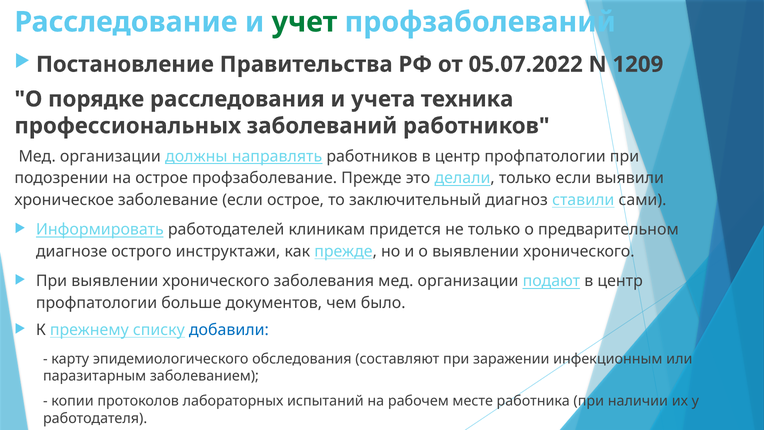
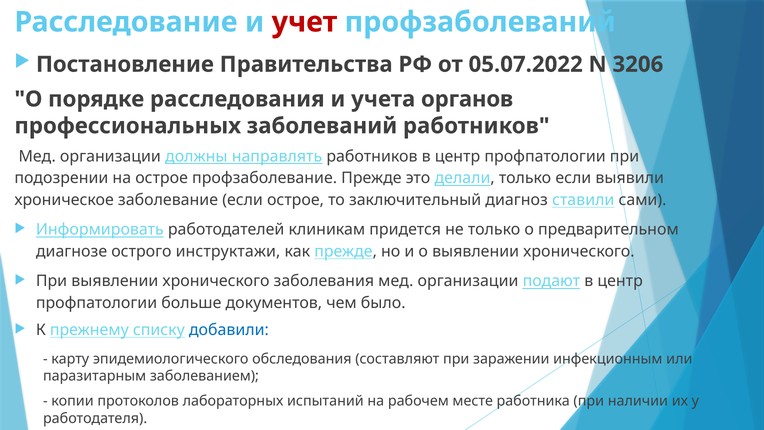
учет colour: green -> red
1209: 1209 -> 3206
техника: техника -> органов
